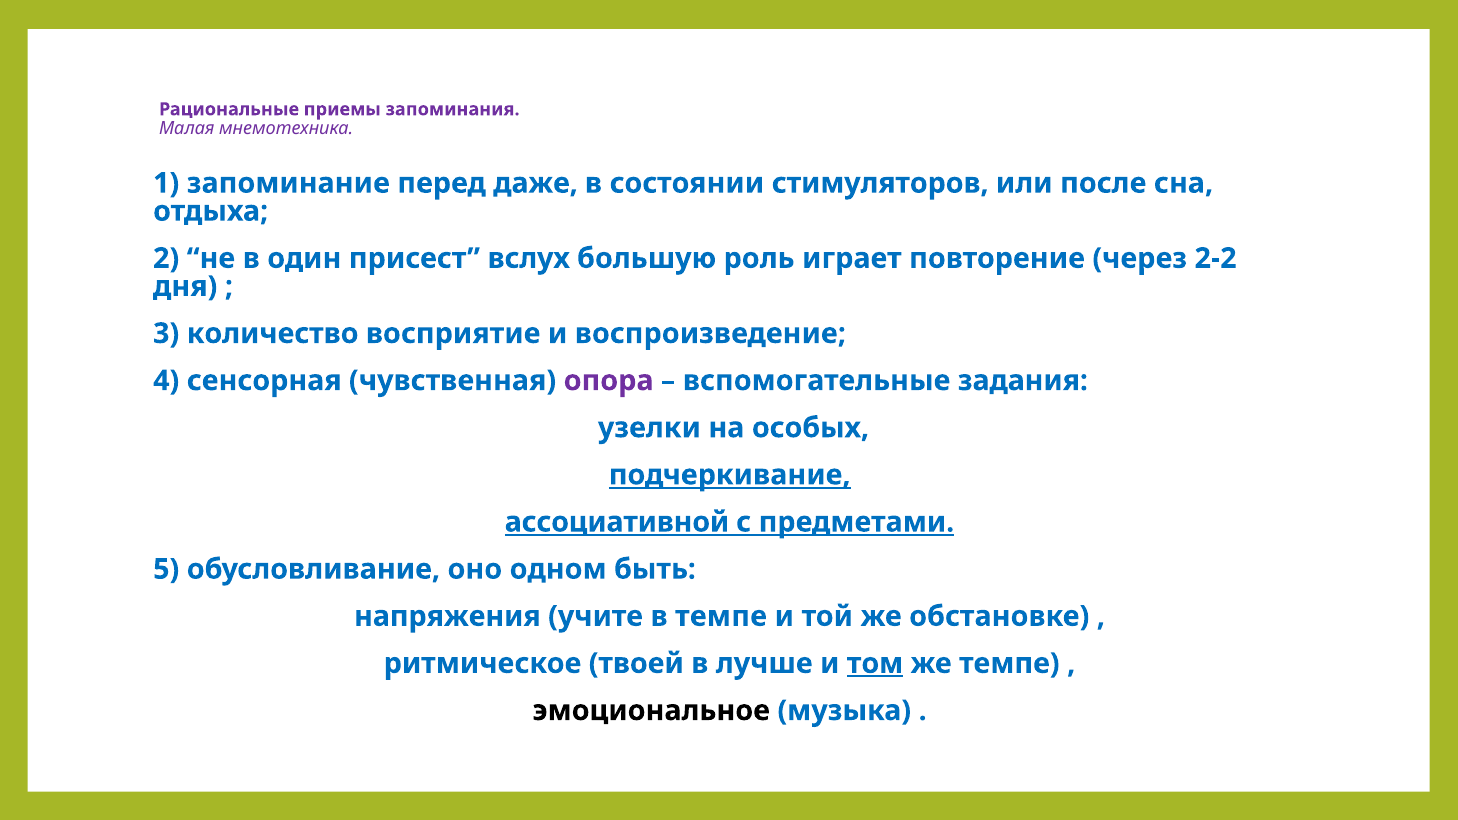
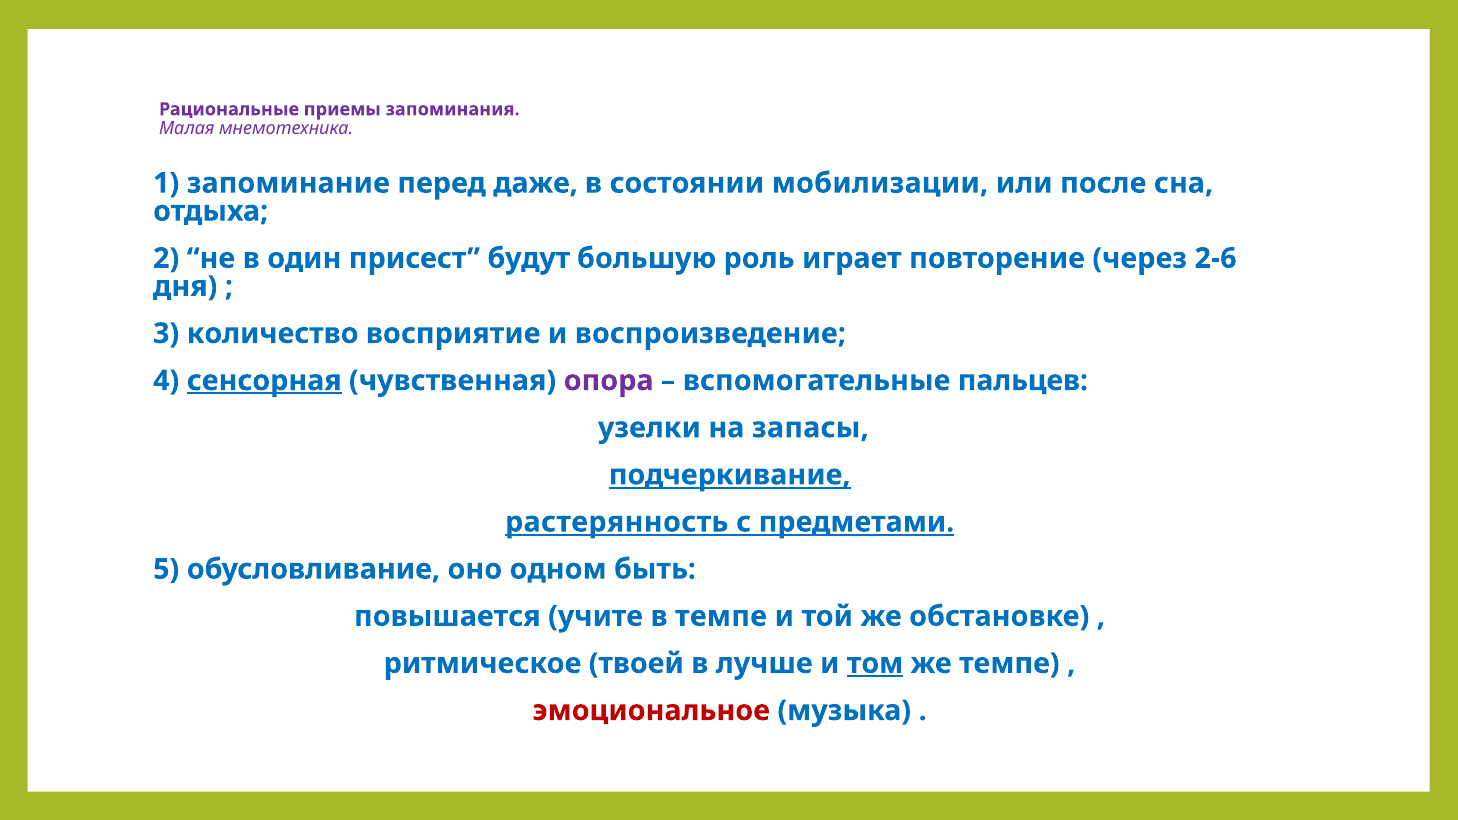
стимуляторов: стимуляторов -> мобилизации
вслух: вслух -> будут
2-2: 2-2 -> 2-6
сенсорная underline: none -> present
задания: задания -> пальцев
особых: особых -> запасы
ассоциативной: ассоциативной -> растерянность
напряжения: напряжения -> повышается
эмоциональное colour: black -> red
